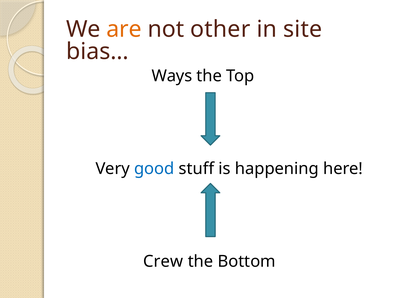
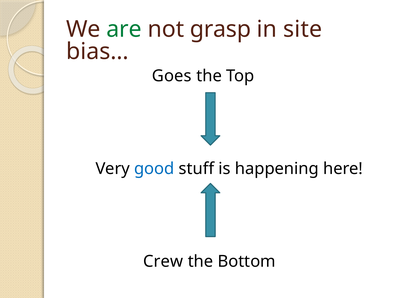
are colour: orange -> green
other: other -> grasp
Ways: Ways -> Goes
